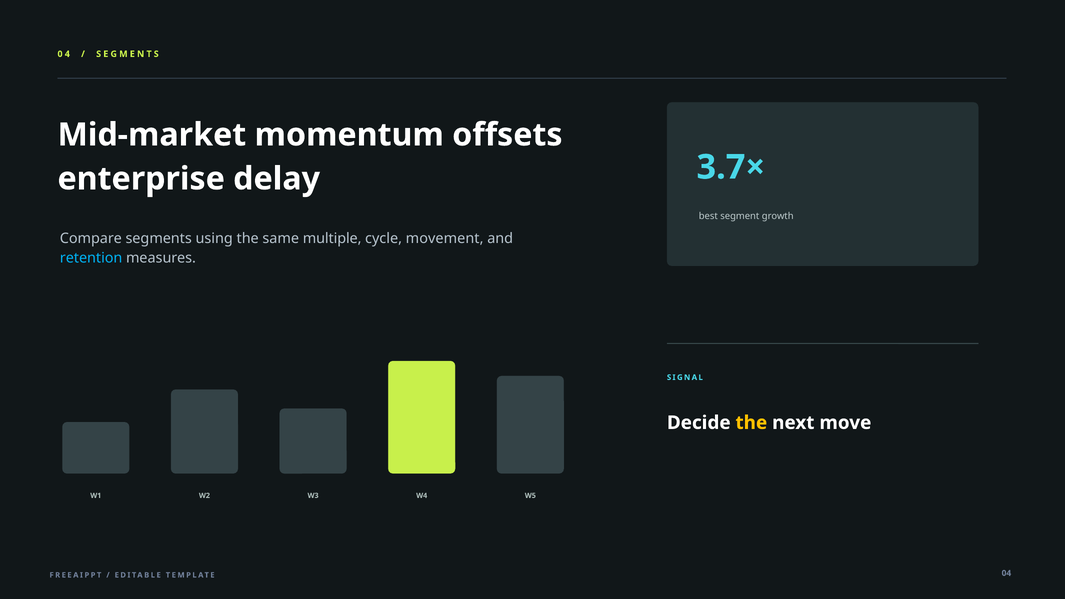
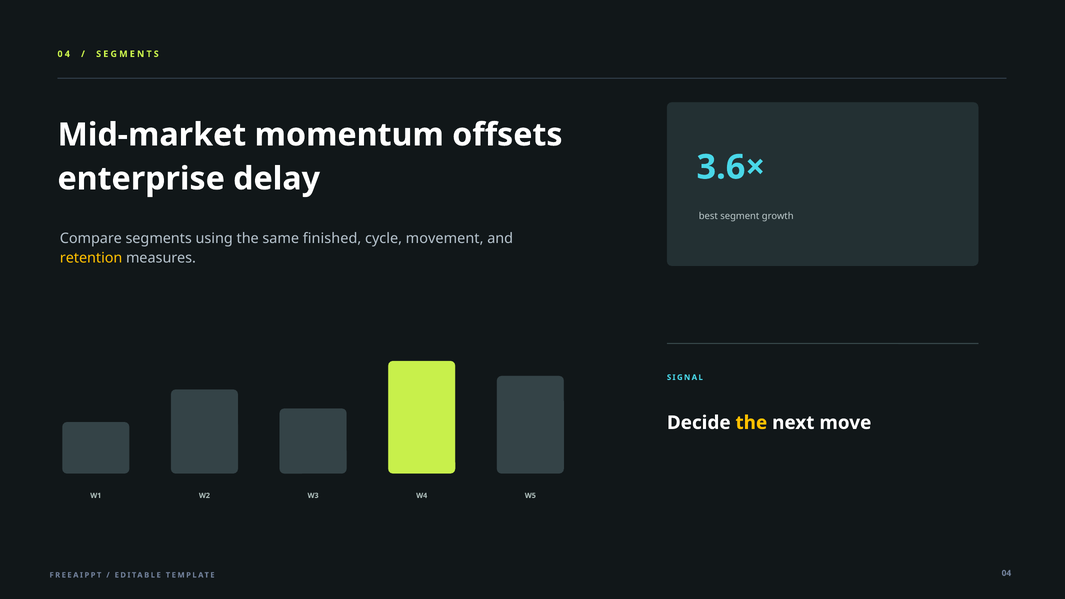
3.7×: 3.7× -> 3.6×
multiple: multiple -> finished
retention colour: light blue -> yellow
